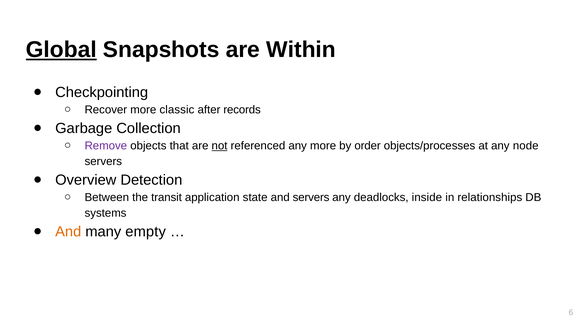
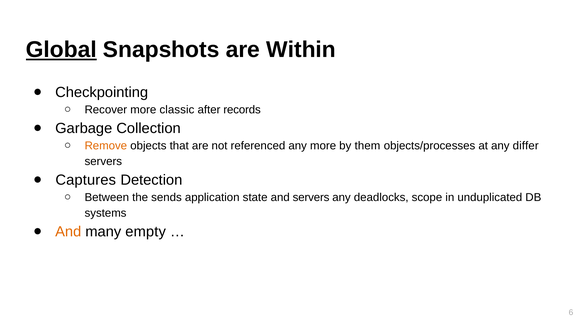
Remove colour: purple -> orange
not underline: present -> none
order: order -> them
node: node -> differ
Overview: Overview -> Captures
transit: transit -> sends
inside: inside -> scope
relationships: relationships -> unduplicated
